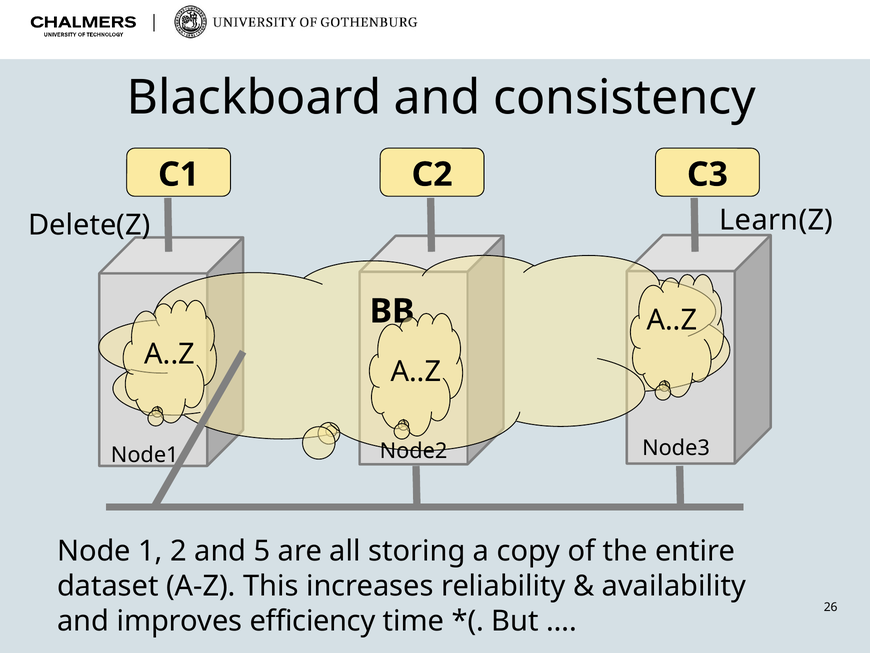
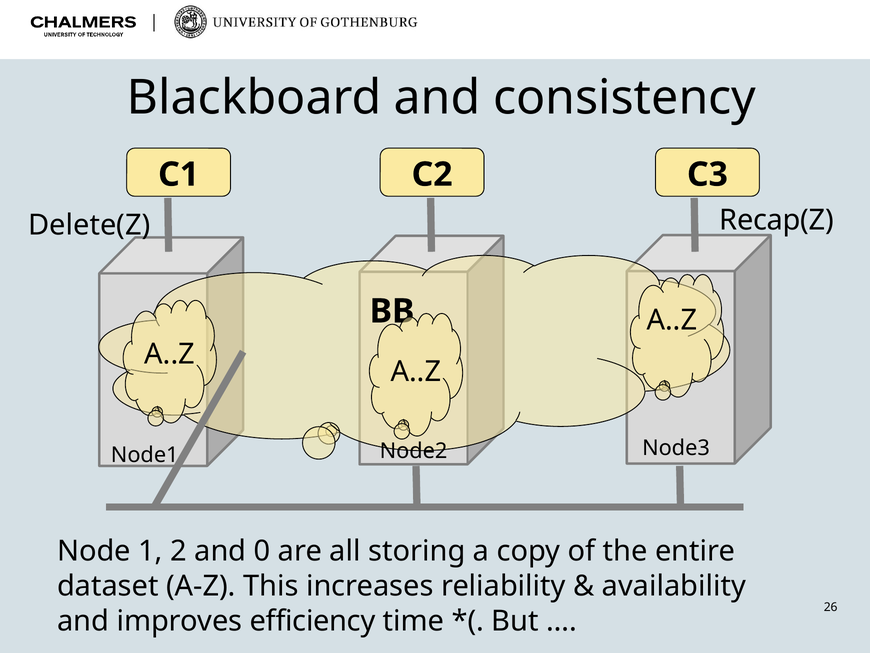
Learn(Z: Learn(Z -> Recap(Z
5: 5 -> 0
